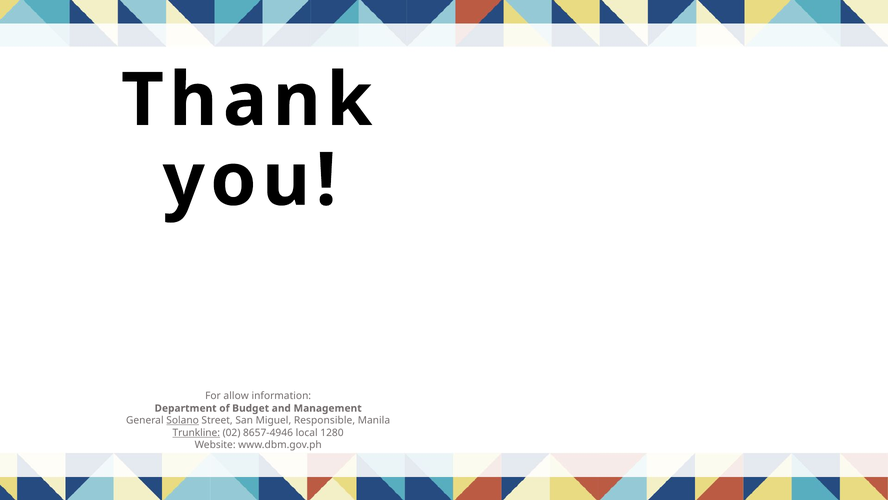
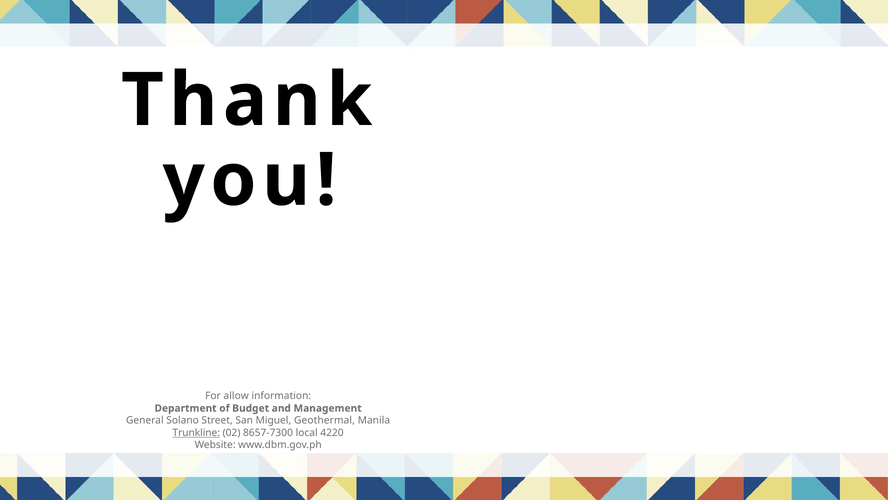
Solano underline: present -> none
Responsible: Responsible -> Geothermal
8657-4946: 8657-4946 -> 8657-7300
1280: 1280 -> 4220
